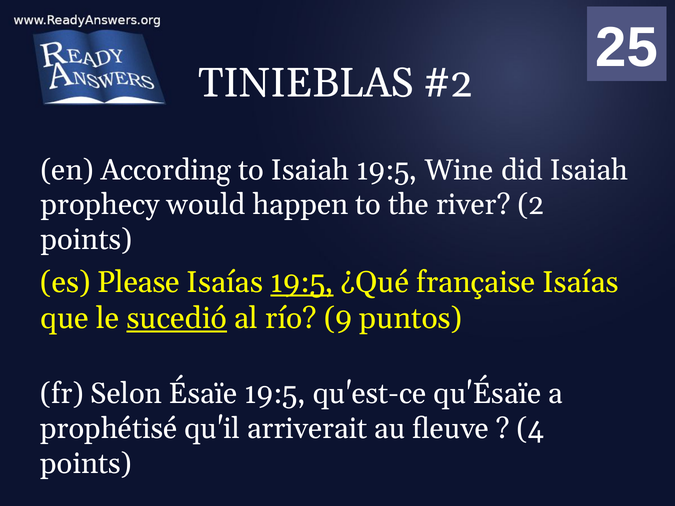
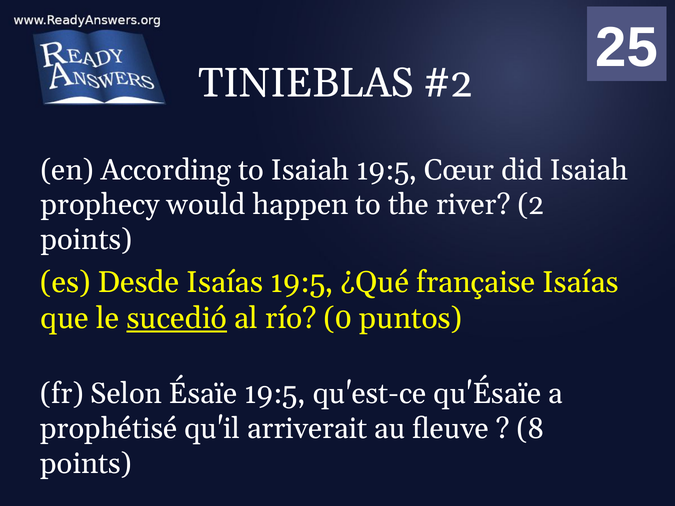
Wine: Wine -> Cœur
Please: Please -> Desde
19:5 at (302, 283) underline: present -> none
9: 9 -> 0
4: 4 -> 8
